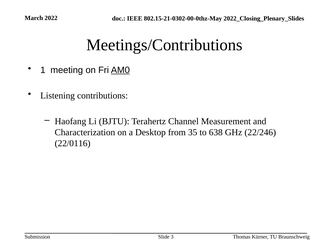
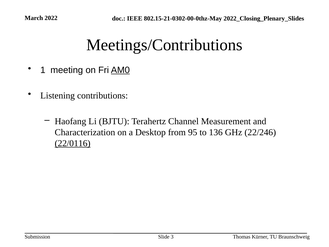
35: 35 -> 95
638: 638 -> 136
22/0116 underline: none -> present
